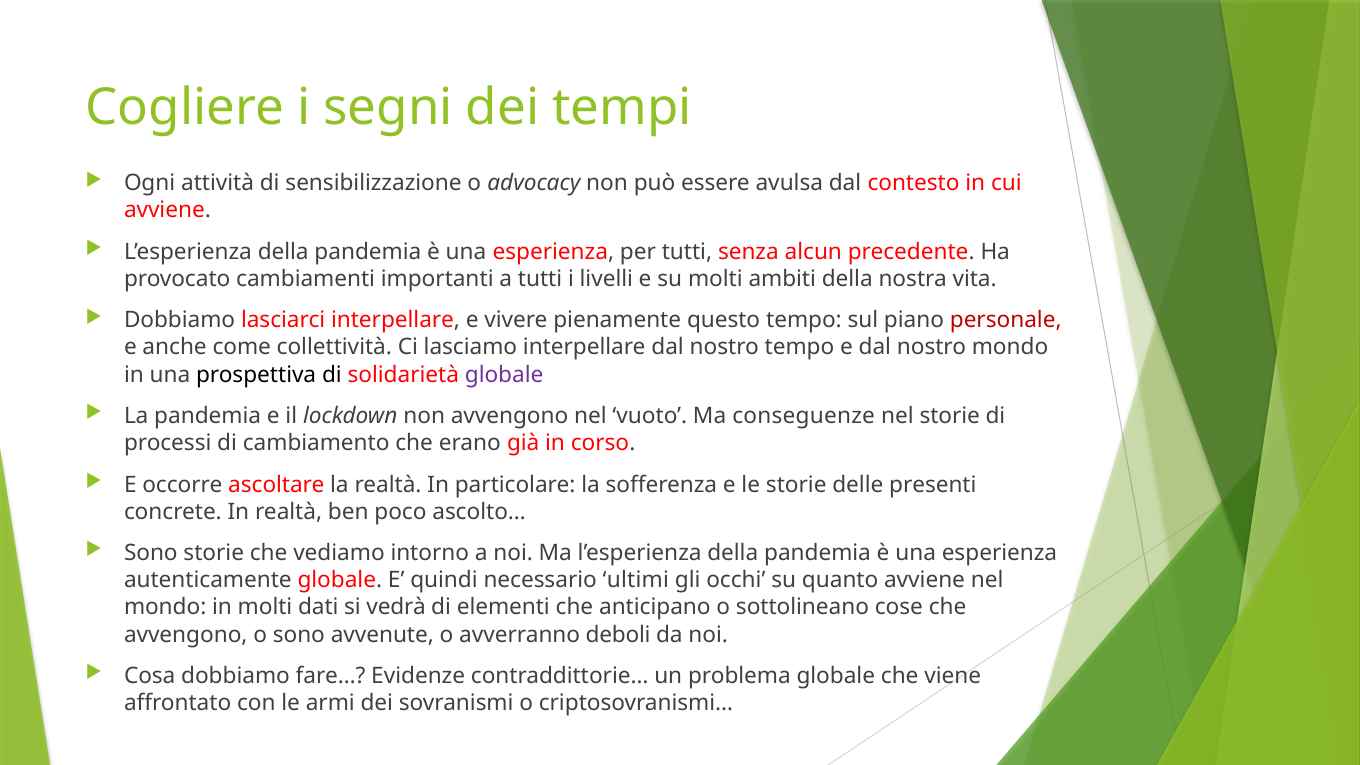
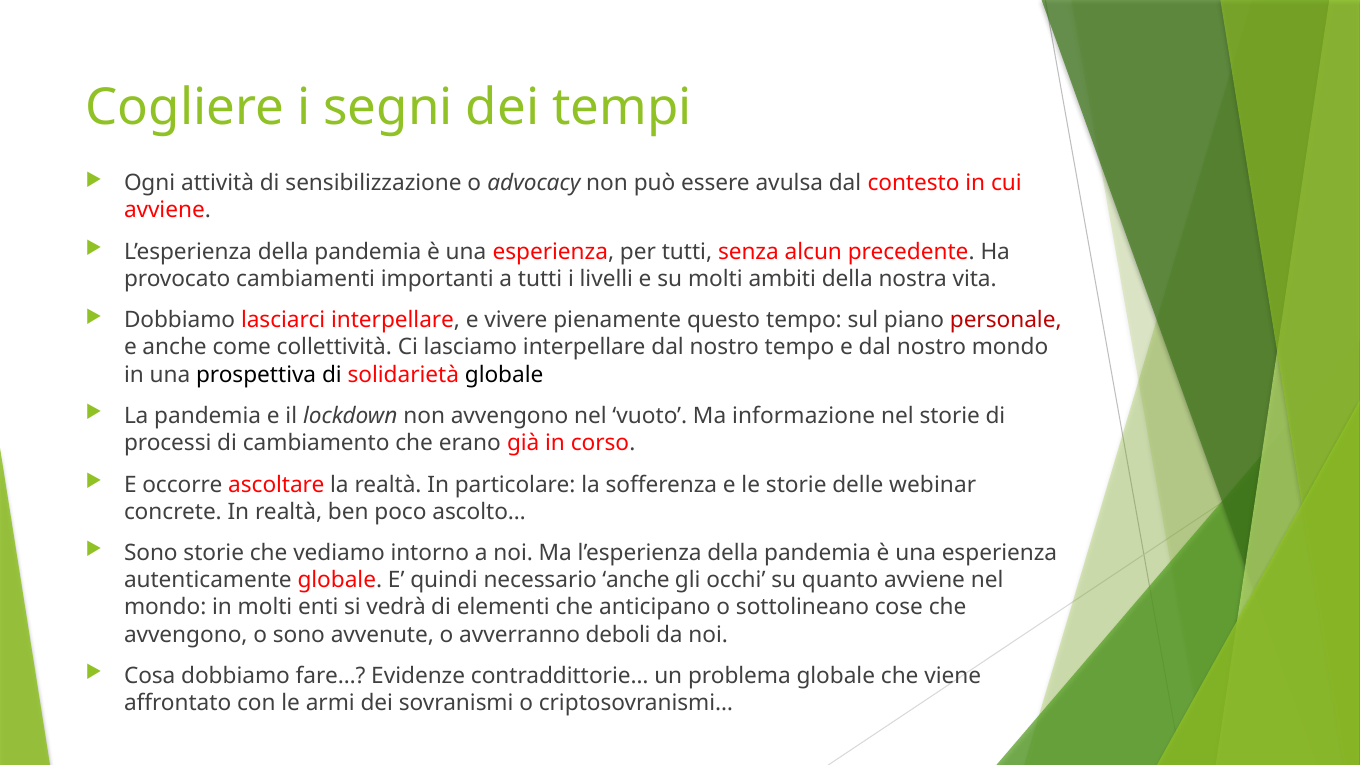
globale at (504, 375) colour: purple -> black
conseguenze: conseguenze -> informazione
presenti: presenti -> webinar
necessario ultimi: ultimi -> anche
dati: dati -> enti
